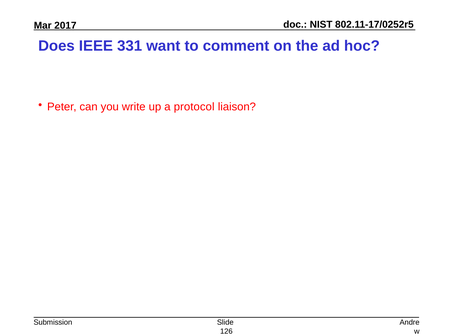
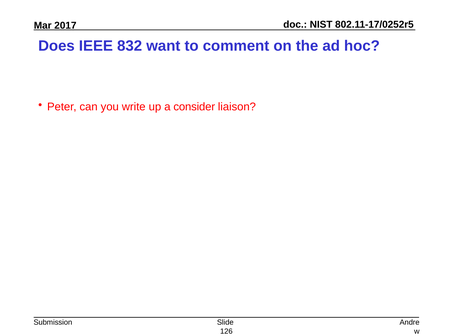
331: 331 -> 832
protocol: protocol -> consider
